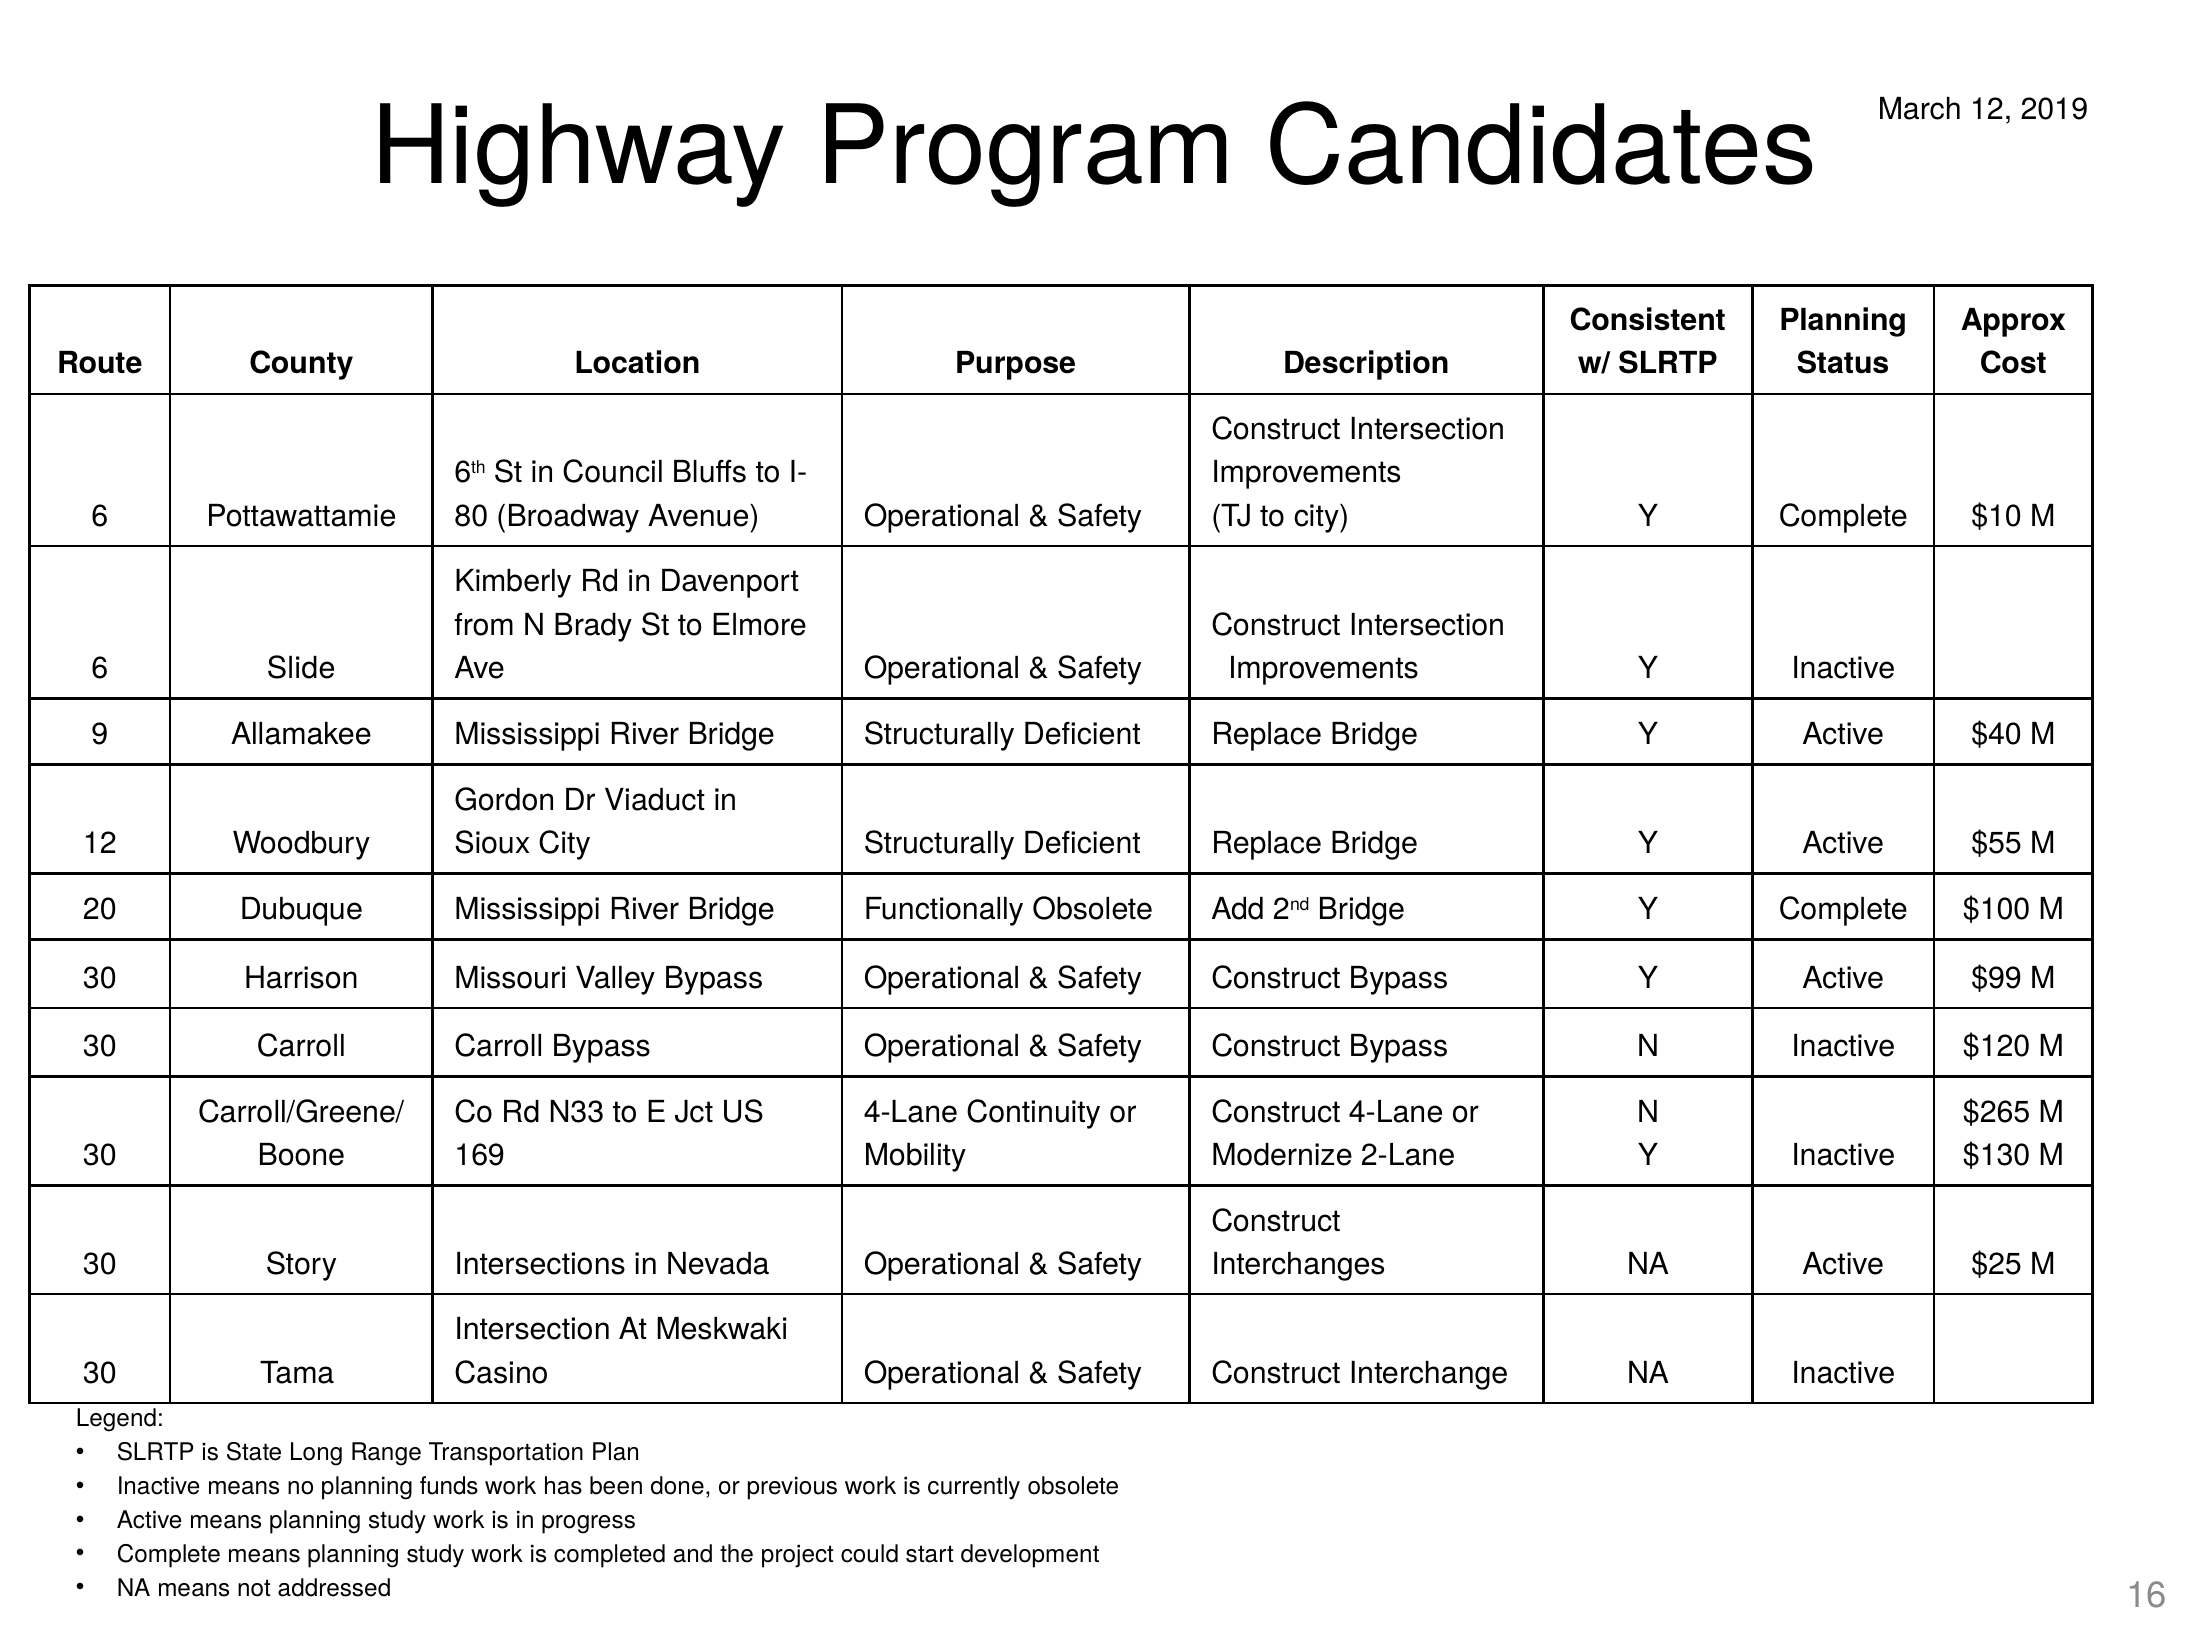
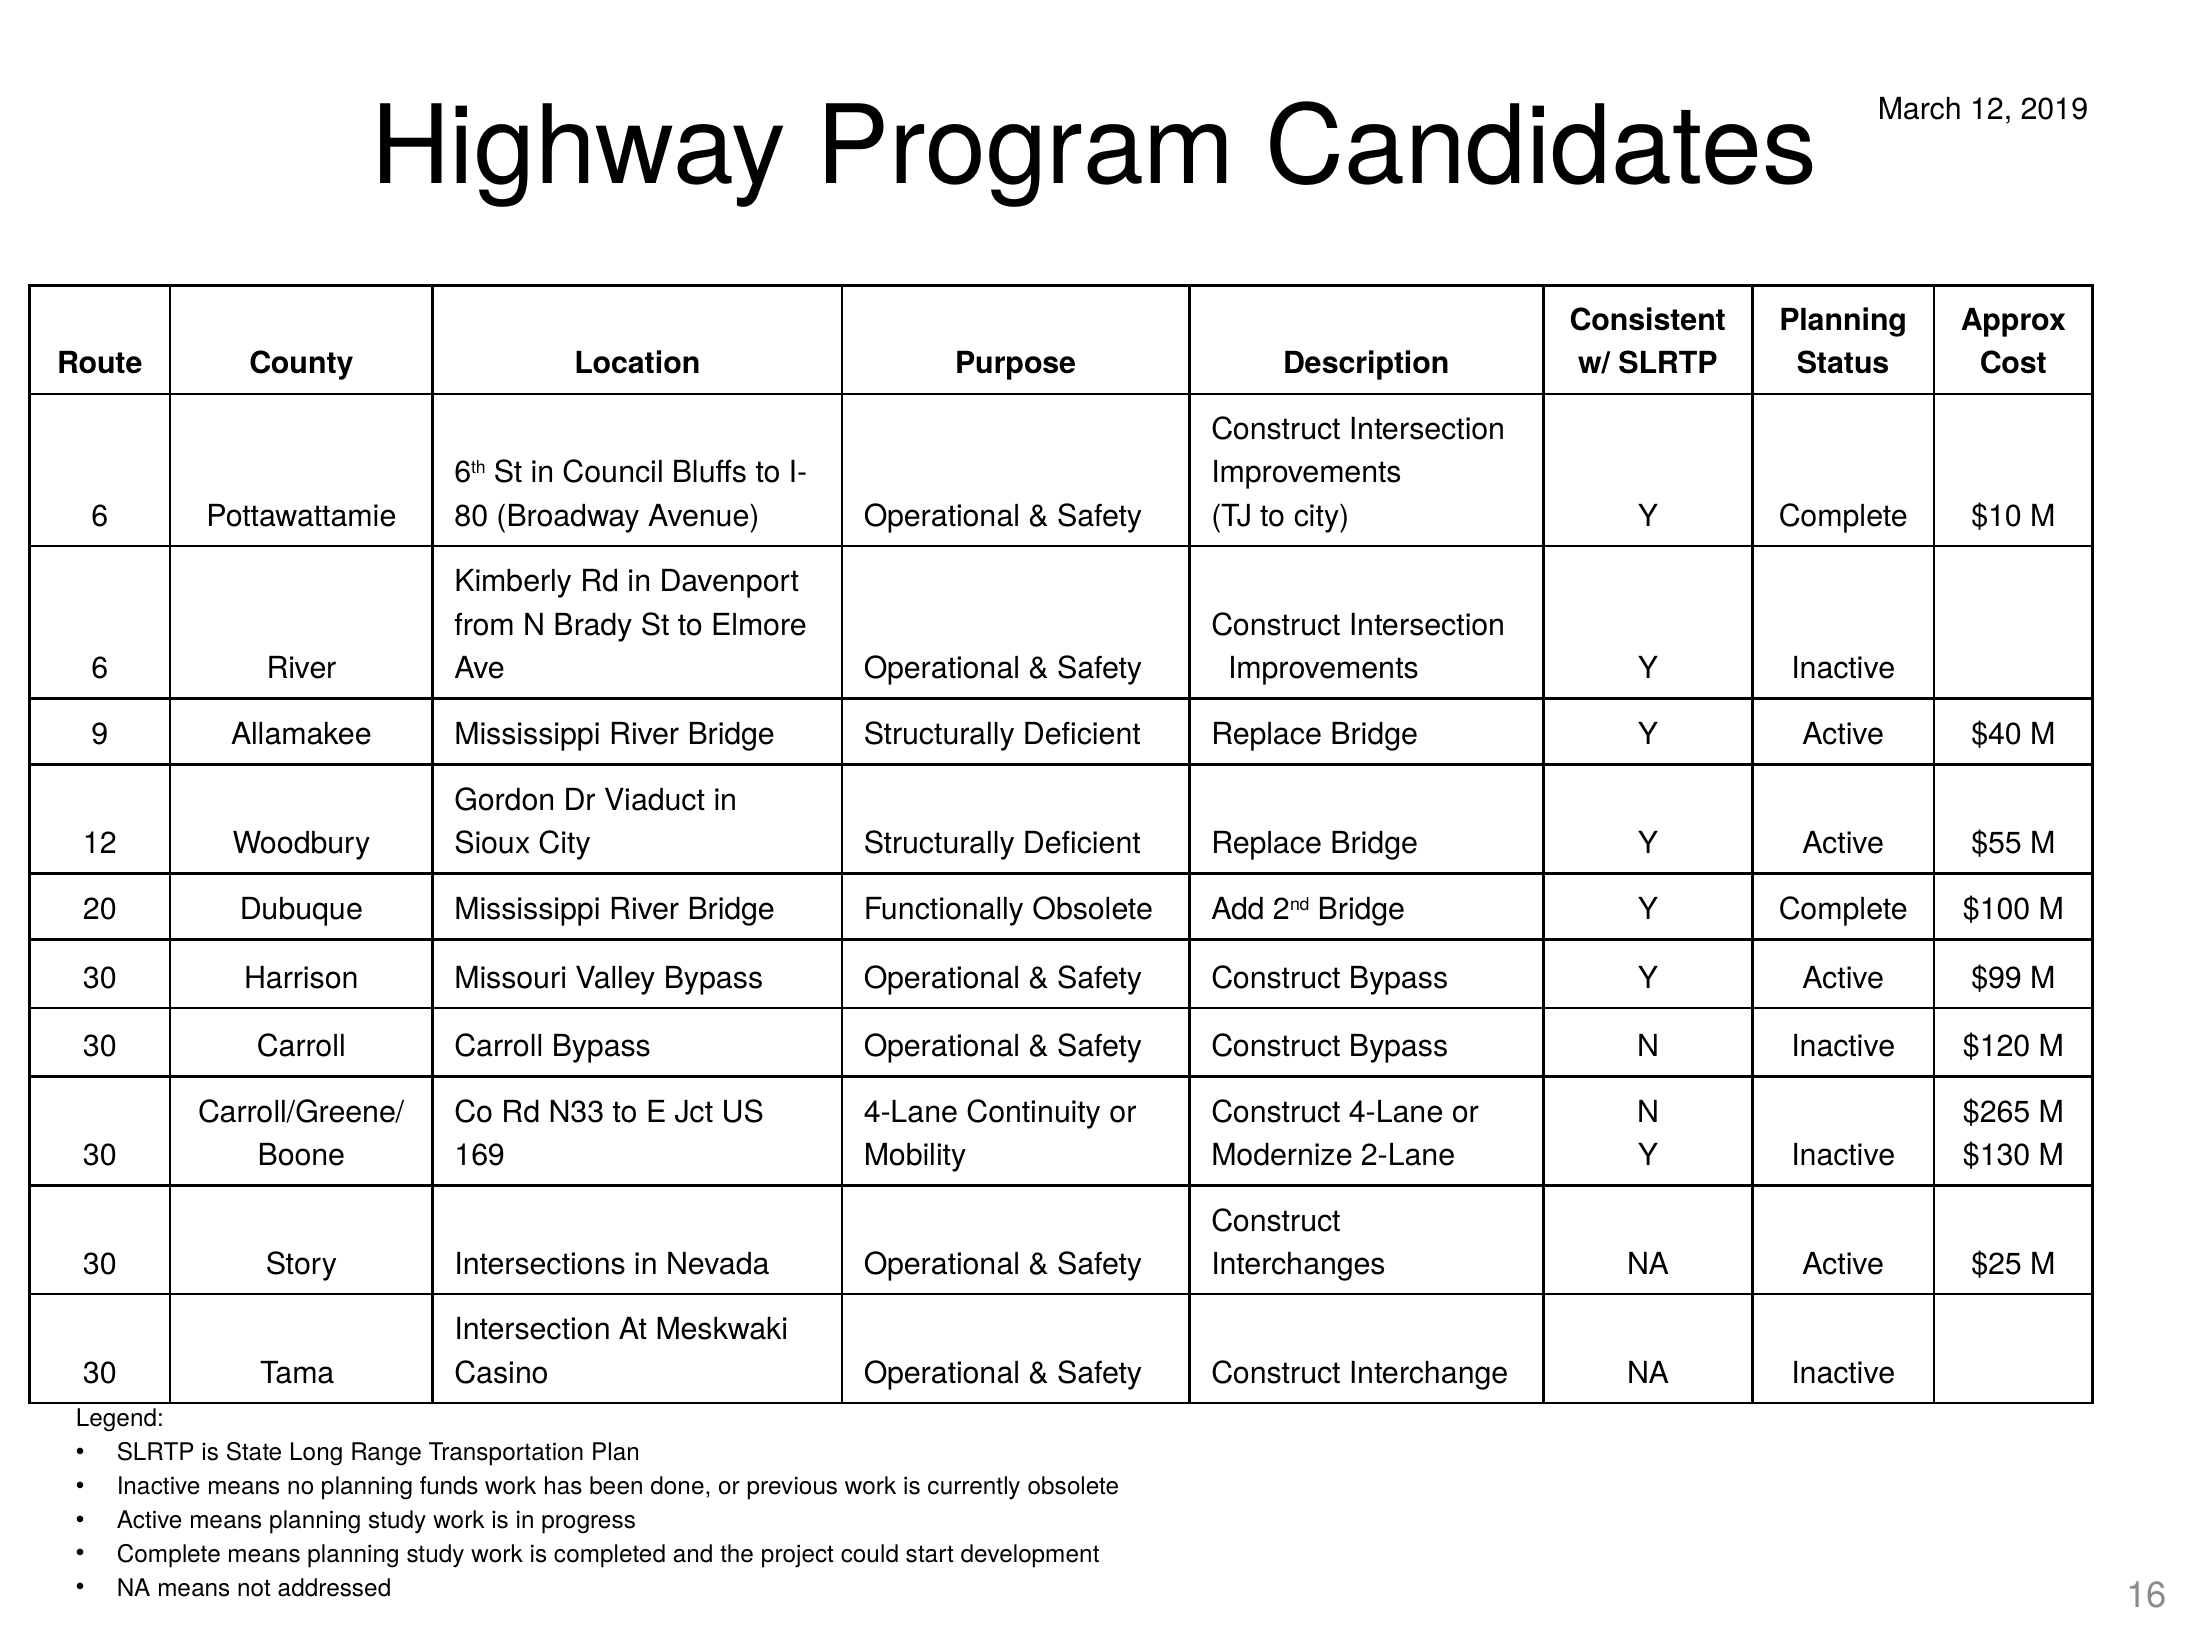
6 Slide: Slide -> River
